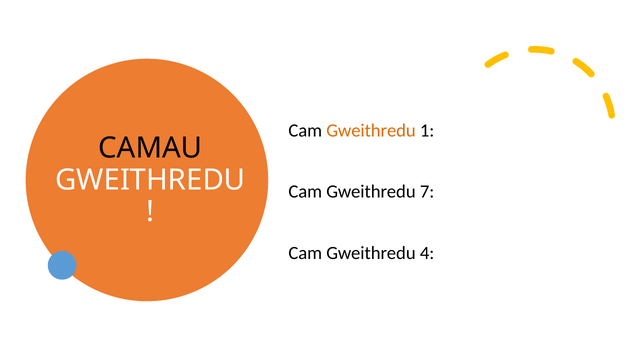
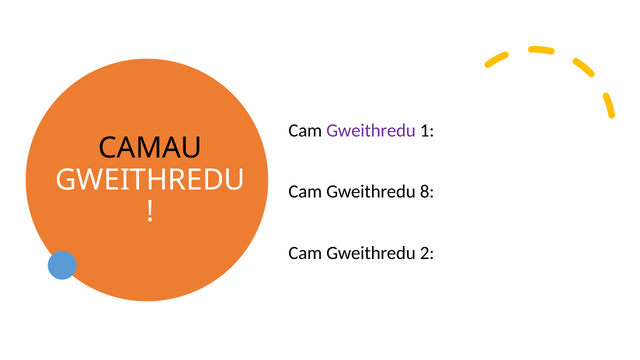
Gweithredu at (371, 131) colour: orange -> purple
7: 7 -> 8
4: 4 -> 2
